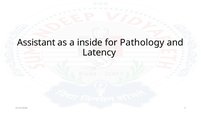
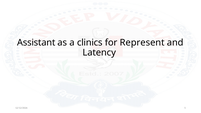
inside: inside -> clinics
Pathology: Pathology -> Represent
